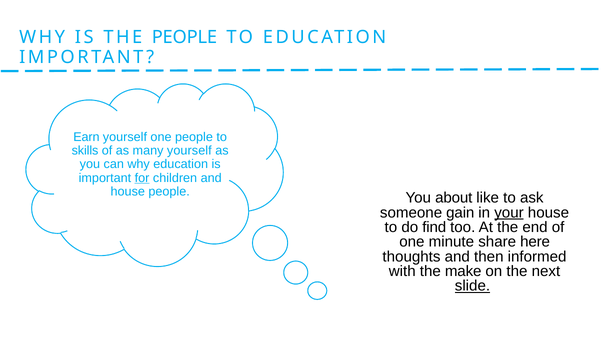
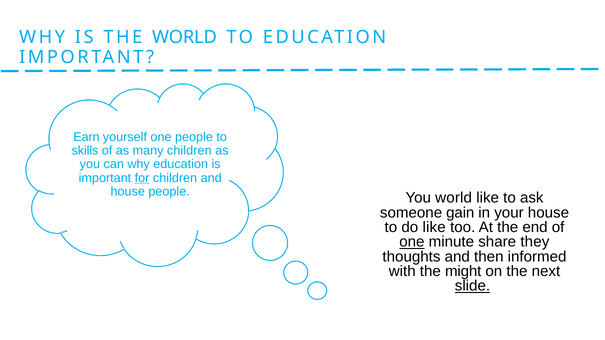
THE PEOPLE: PEOPLE -> WORLD
many yourself: yourself -> children
You about: about -> world
your underline: present -> none
do find: find -> like
one at (412, 242) underline: none -> present
here: here -> they
make: make -> might
